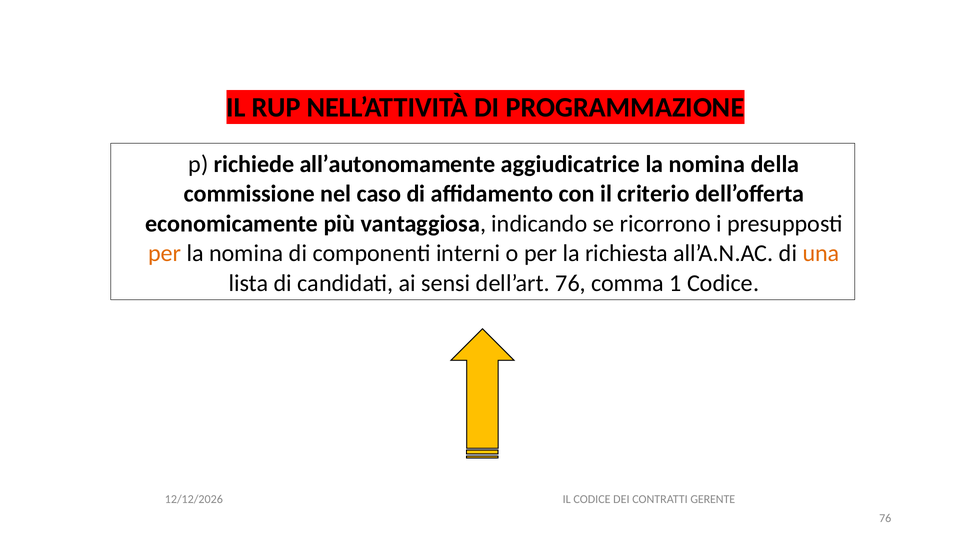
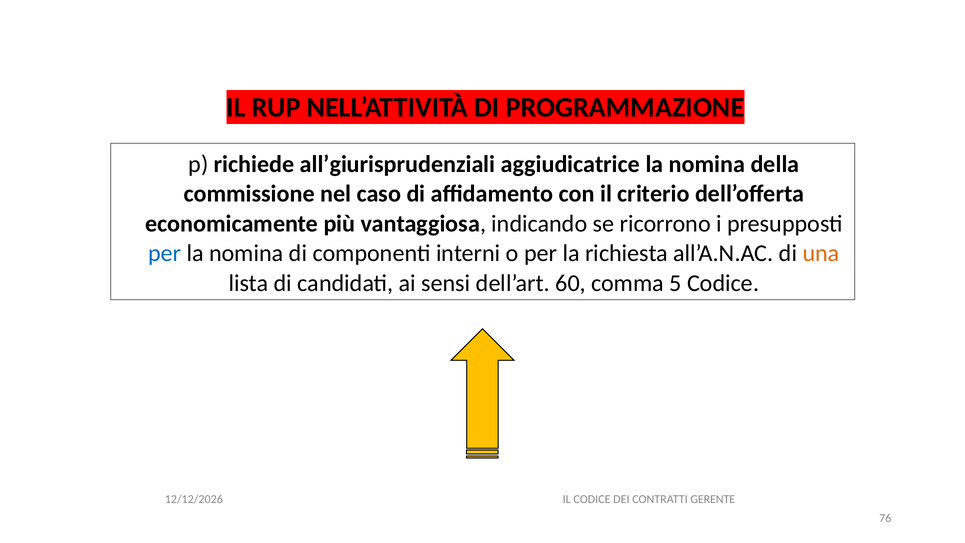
all’autonomamente: all’autonomamente -> all’giurisprudenziali
per at (165, 253) colour: orange -> blue
dell’art 76: 76 -> 60
1: 1 -> 5
